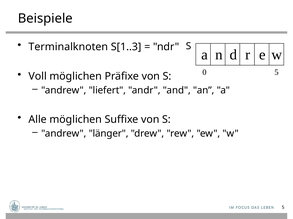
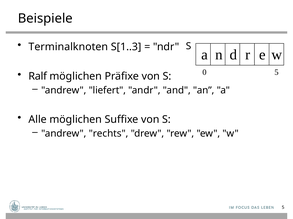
Voll: Voll -> Ralf
länger: länger -> rechts
